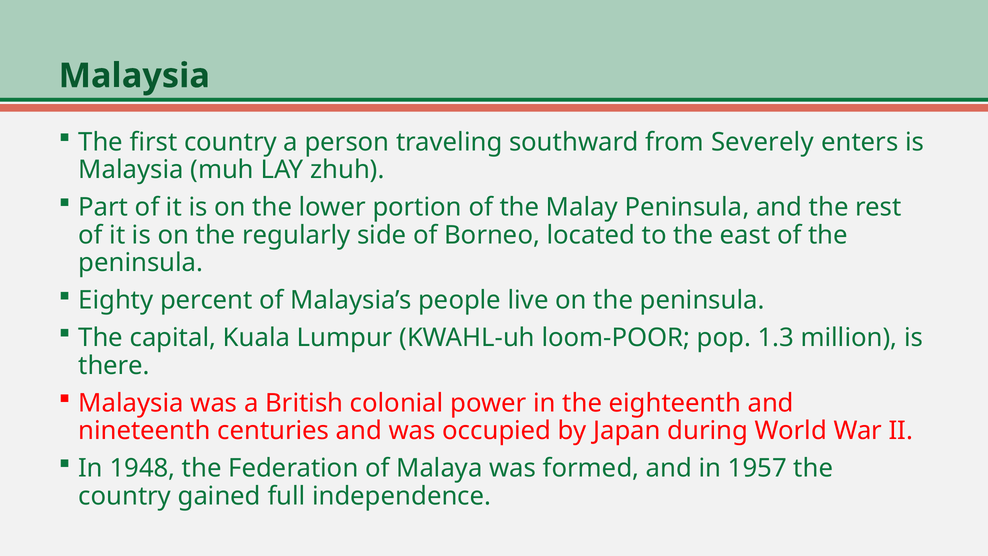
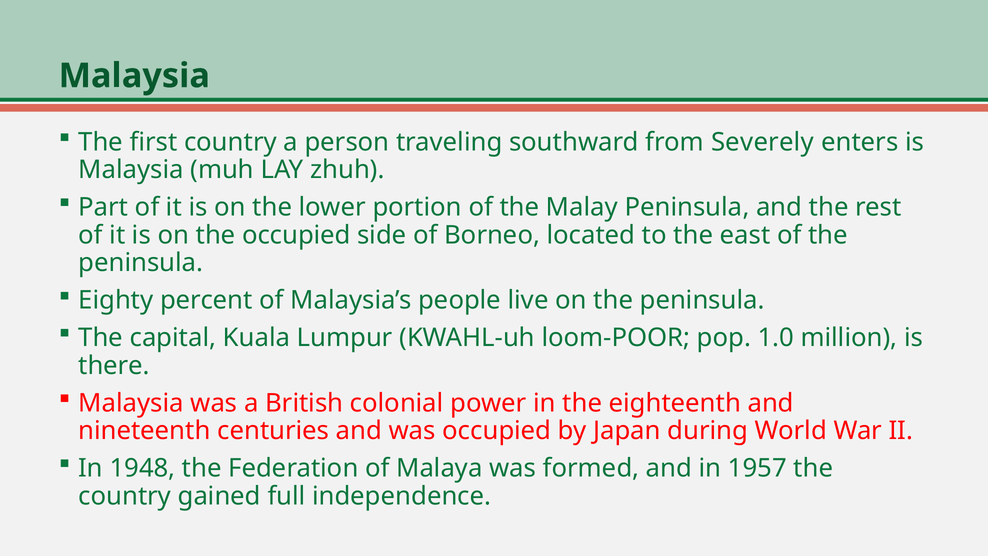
the regularly: regularly -> occupied
1.3: 1.3 -> 1.0
